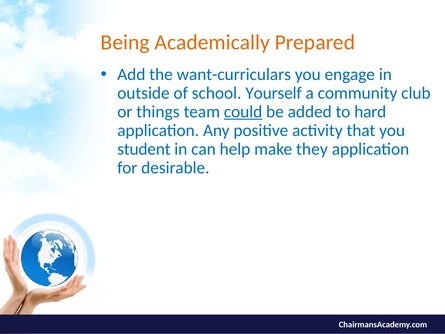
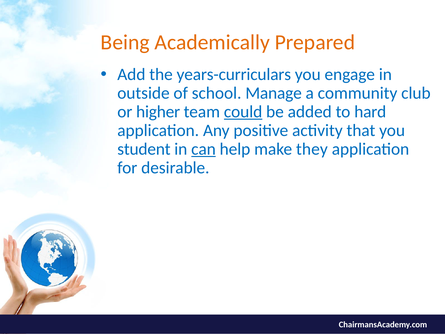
want-curriculars: want-curriculars -> years-curriculars
Yourself: Yourself -> Manage
things: things -> higher
can underline: none -> present
